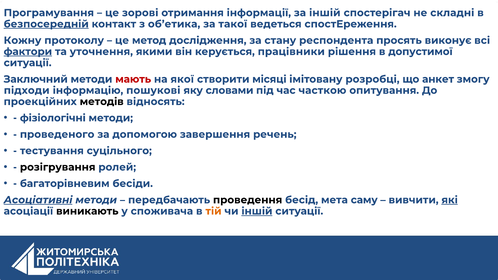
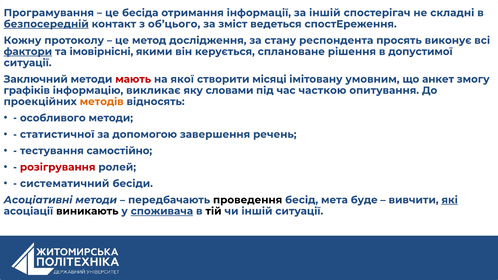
зорові: зорові -> бесіда
об’етика: об’етика -> об’цього
такої: такої -> зміст
уточнення: уточнення -> імовірнісні
працівники: працівники -> сплановане
розробці: розробці -> умовним
підходи: підходи -> графіків
пошукові: пошукові -> викликає
методів colour: black -> orange
фізіологічні: фізіологічні -> особливого
проведеного: проведеного -> статистичної
суцільного: суцільного -> самостійно
розігрування colour: black -> red
багаторівневим: багаторівневим -> систематичний
Асоціативні underline: present -> none
саму: саму -> буде
споживача underline: none -> present
тій colour: orange -> black
іншій at (257, 211) underline: present -> none
